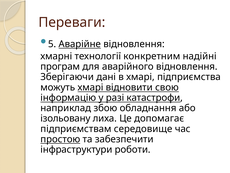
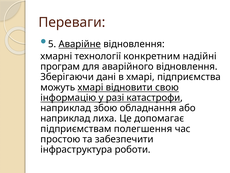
ізольовану at (65, 118): ізольовану -> наприклад
середовище: середовище -> полегшення
простою underline: present -> none
інфраструктури: інфраструктури -> інфраструктура
